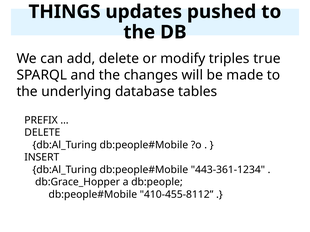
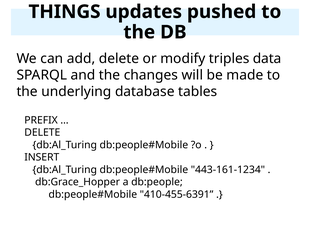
true: true -> data
443-361-1234: 443-361-1234 -> 443-161-1234
410-455-8112: 410-455-8112 -> 410-455-6391
